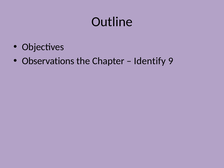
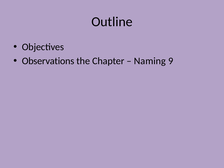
Identify: Identify -> Naming
